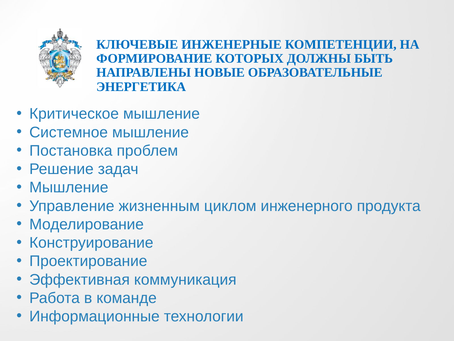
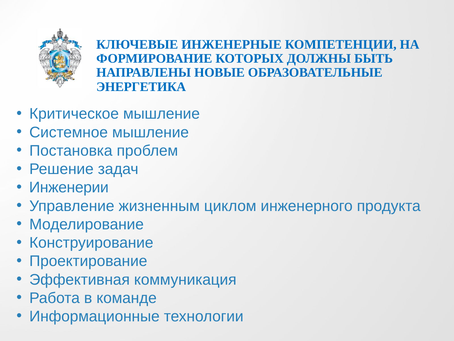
Мышление at (69, 187): Мышление -> Инженерии
